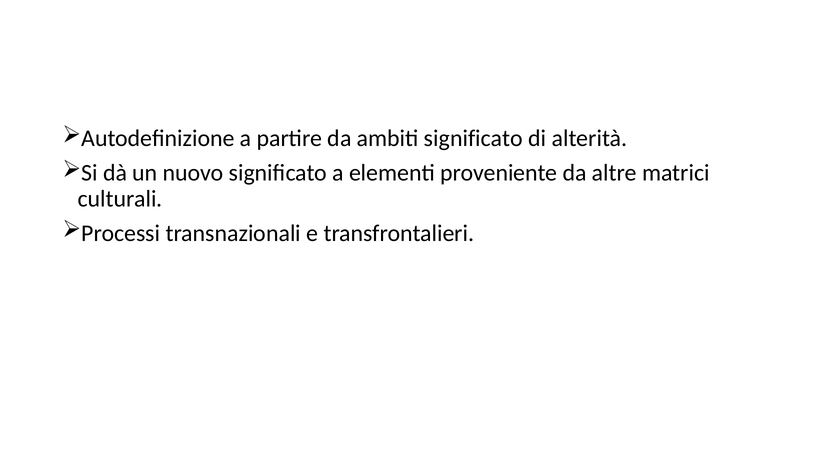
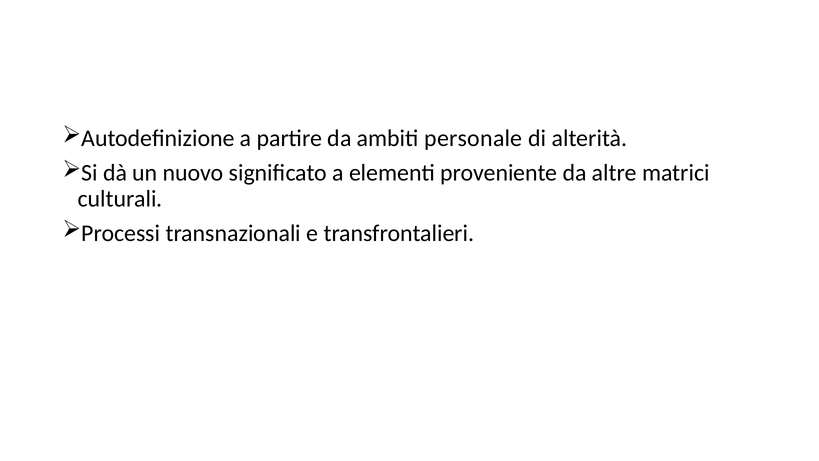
ambiti significato: significato -> personale
